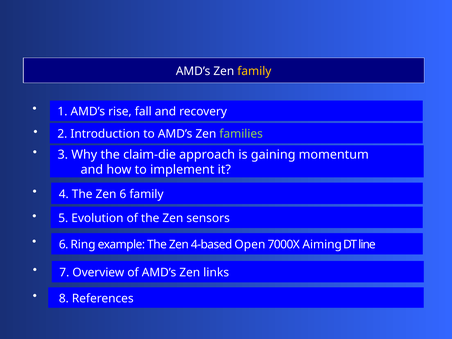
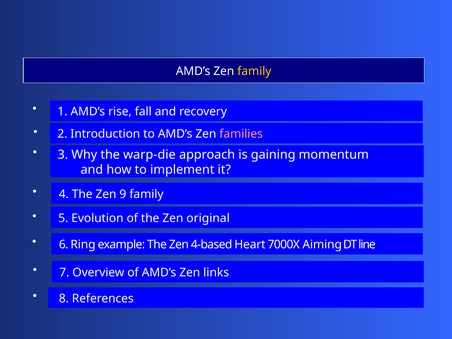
families colour: light green -> pink
claim-die: claim-die -> warp-die
Zen 6: 6 -> 9
sensors: sensors -> original
Open: Open -> Heart
